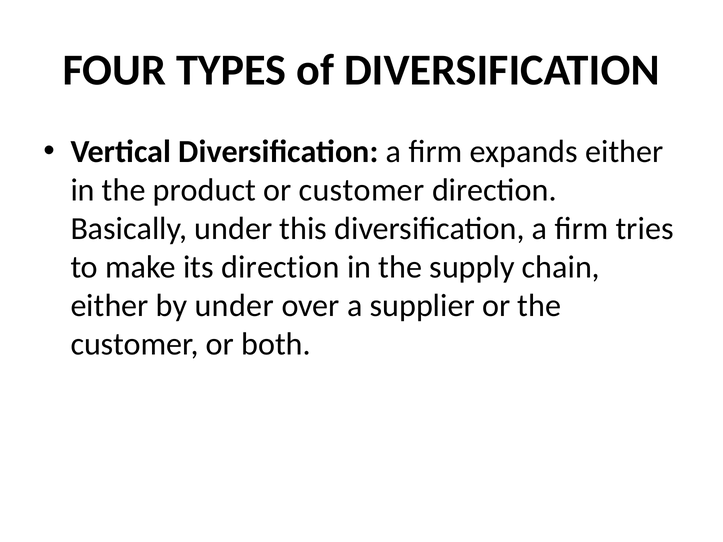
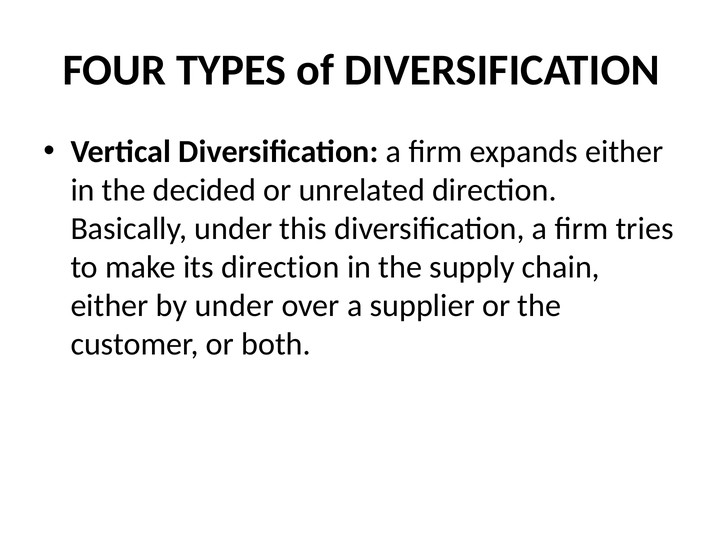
product: product -> decided
or customer: customer -> unrelated
